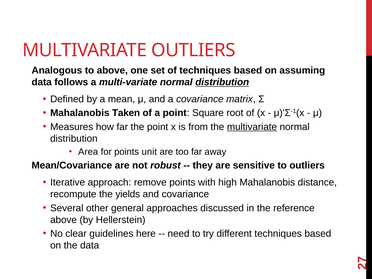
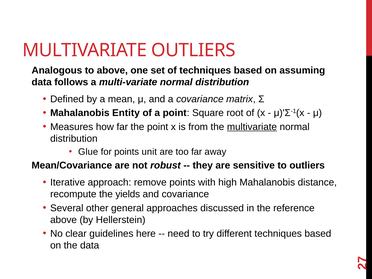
distribution at (222, 82) underline: present -> none
Taken: Taken -> Entity
Area: Area -> Glue
